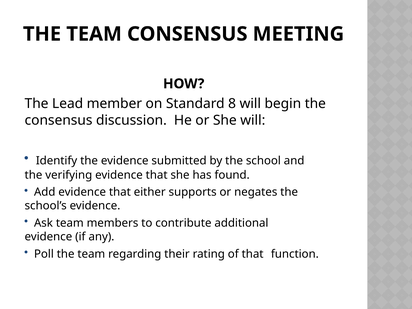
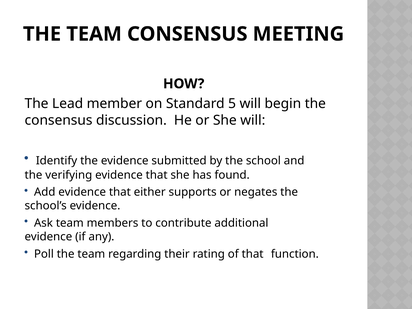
8: 8 -> 5
